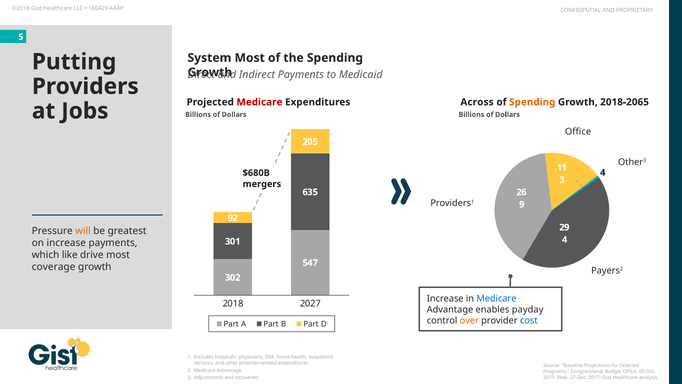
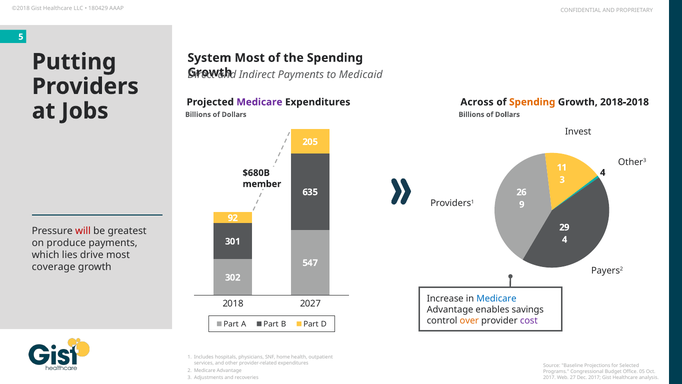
Medicare at (259, 102) colour: red -> purple
2018-2065: 2018-2065 -> 2018-2018
Office at (578, 132): Office -> Invest
mergers: mergers -> member
will colour: orange -> red
on increase: increase -> produce
like: like -> lies
payday: payday -> savings
cost colour: blue -> purple
